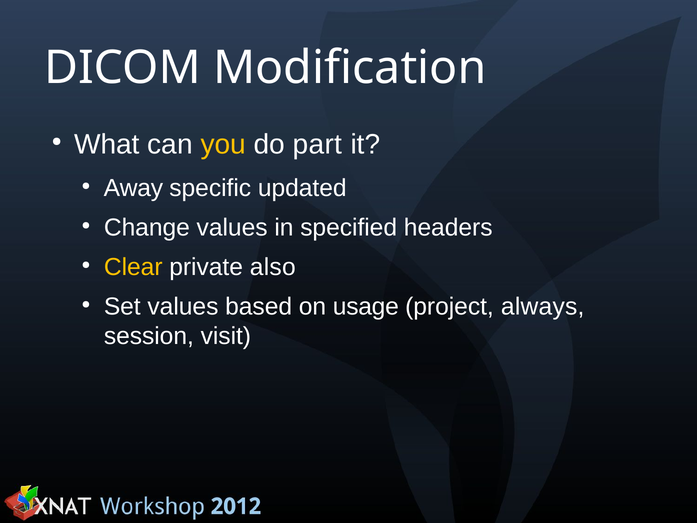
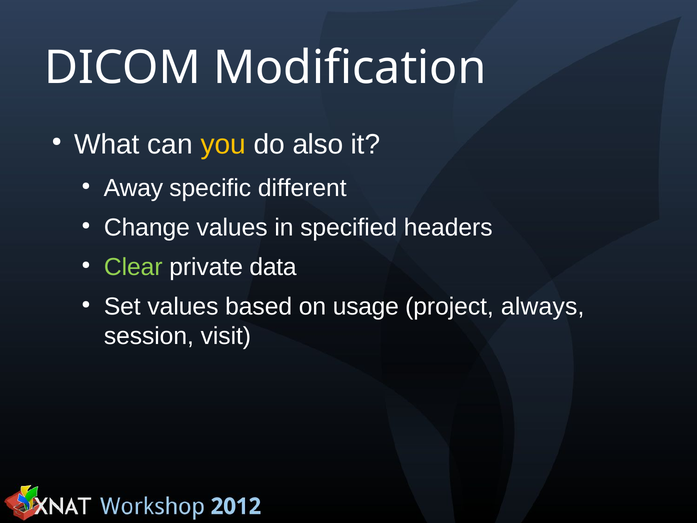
part: part -> also
updated: updated -> different
Clear colour: yellow -> light green
also: also -> data
